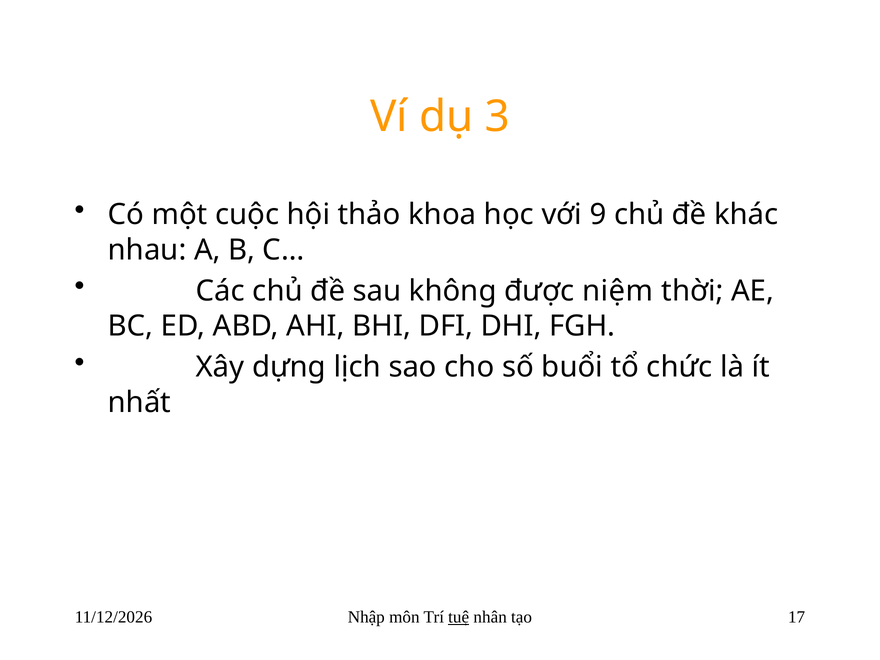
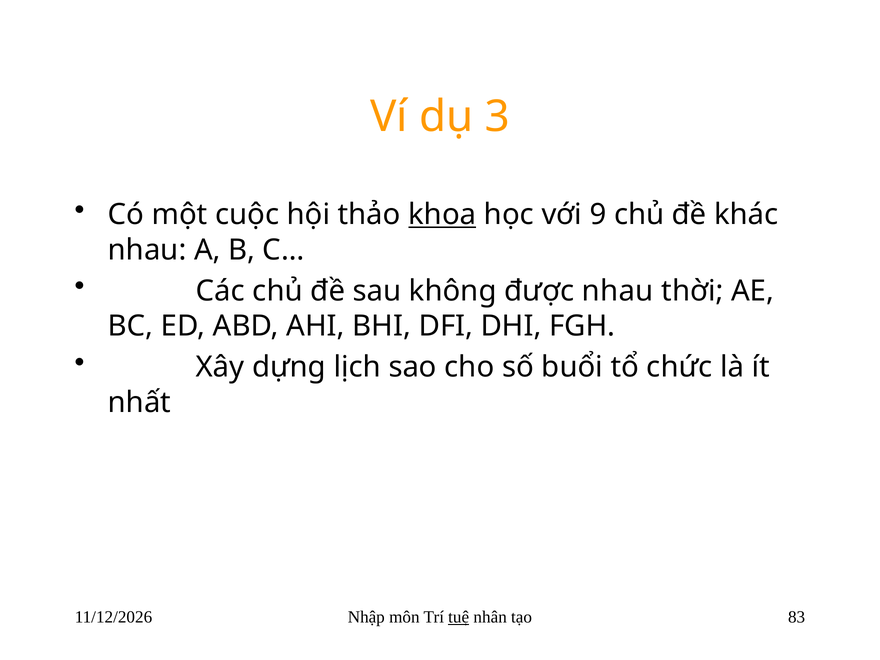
khoa underline: none -> present
được niệm: niệm -> nhau
17: 17 -> 83
